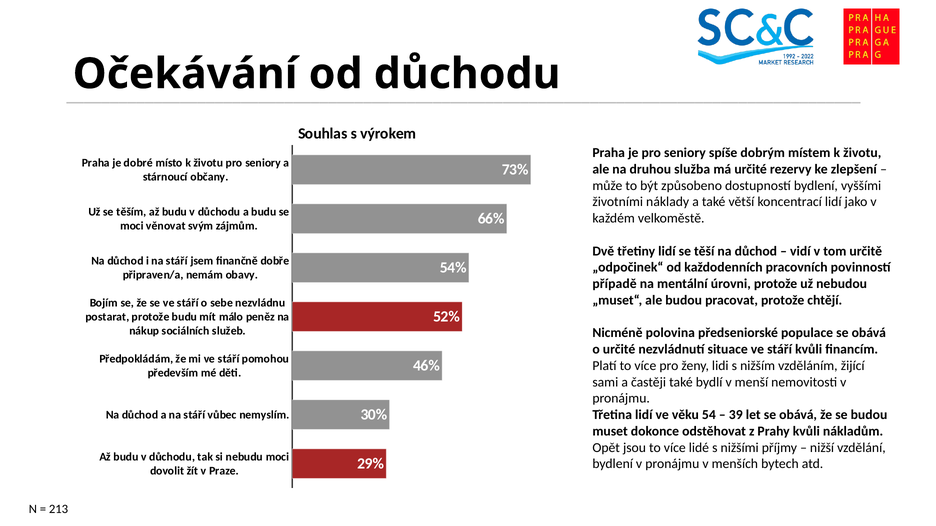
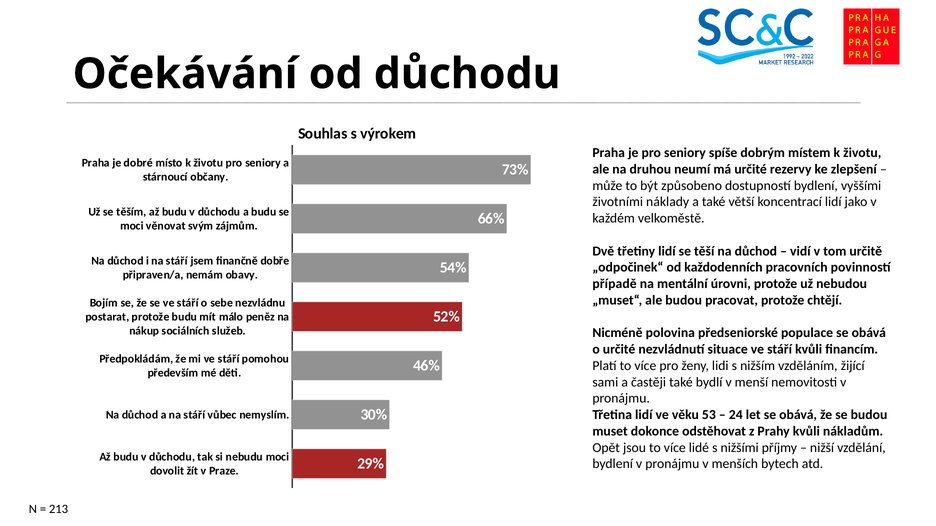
služba: služba -> neumí
54: 54 -> 53
39: 39 -> 24
